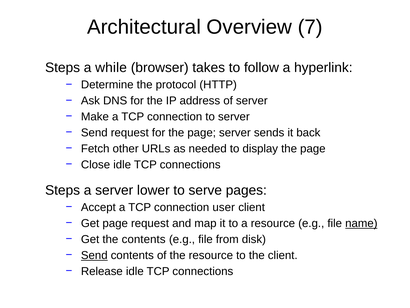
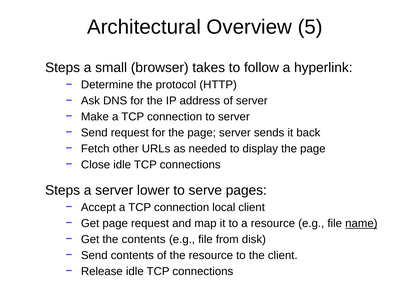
7: 7 -> 5
while: while -> small
user: user -> local
Send at (94, 255) underline: present -> none
